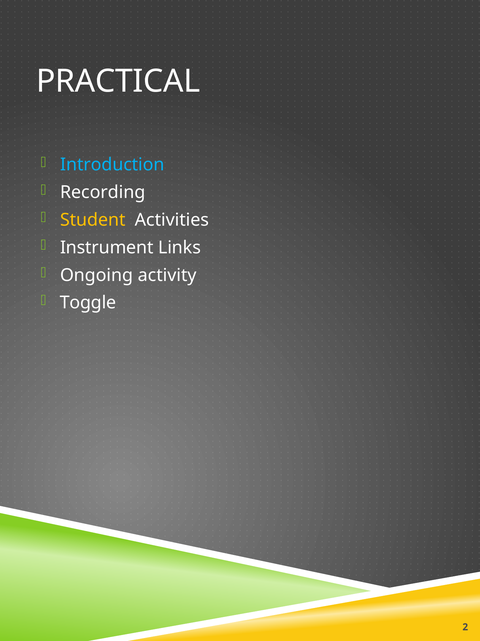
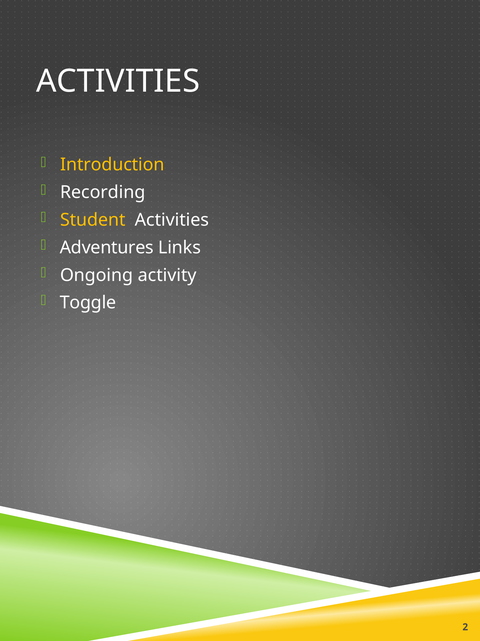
PRACTICAL at (118, 81): PRACTICAL -> ACTIVITIES
Introduction colour: light blue -> yellow
Instrument: Instrument -> Adventures
